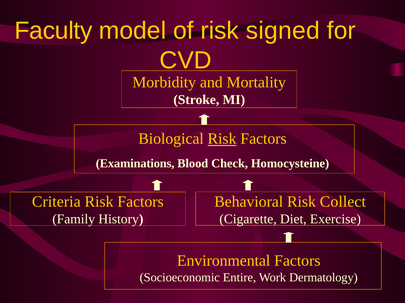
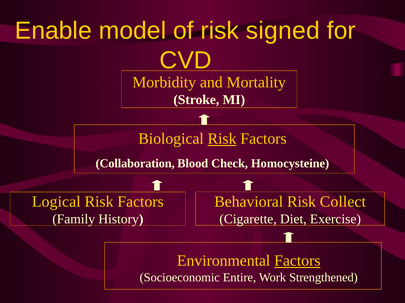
Faculty: Faculty -> Enable
Examinations: Examinations -> Collaboration
Criteria: Criteria -> Logical
Factors at (297, 261) underline: none -> present
Dermatology: Dermatology -> Strengthened
